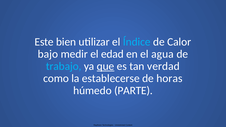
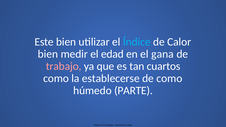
bajo at (48, 54): bajo -> bien
agua: agua -> gana
trabajo colour: light blue -> pink
que underline: present -> none
verdad: verdad -> cuartos
de horas: horas -> como
